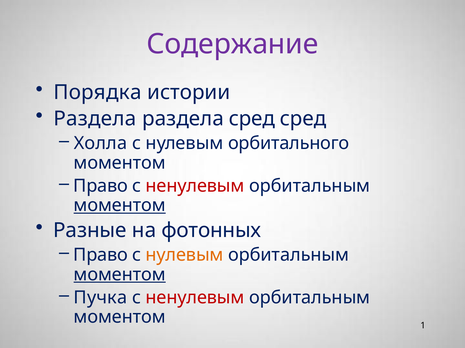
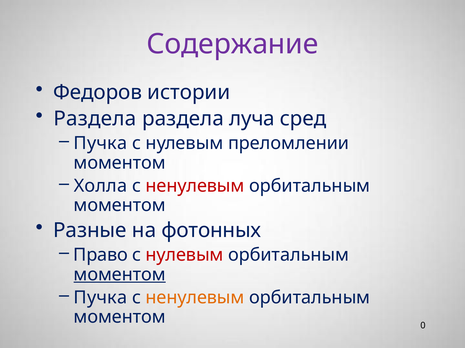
Порядка: Порядка -> Федоров
раздела сред: сред -> луча
Холла at (100, 144): Холла -> Пучка
орбитального: орбитального -> преломлении
Право at (101, 186): Право -> Холла
моментом at (120, 206) underline: present -> none
нулевым at (185, 255) colour: orange -> red
ненулевым at (195, 298) colour: red -> orange
1: 1 -> 0
